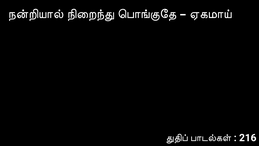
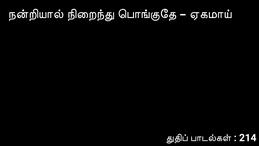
216: 216 -> 214
